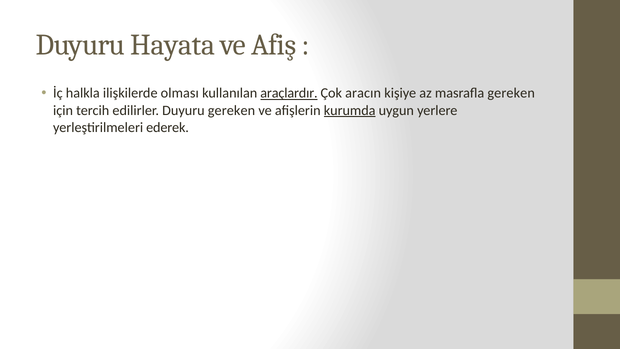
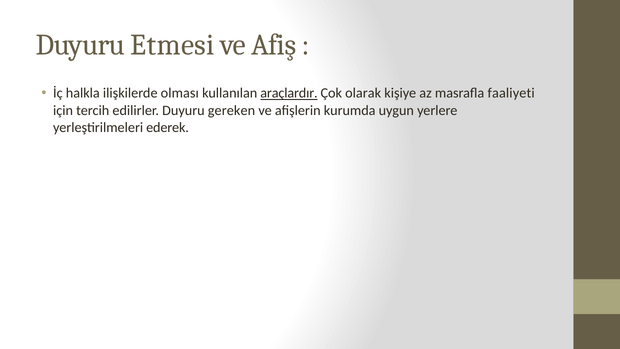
Hayata: Hayata -> Etmesi
aracın: aracın -> olarak
masrafla gereken: gereken -> faaliyeti
kurumda underline: present -> none
